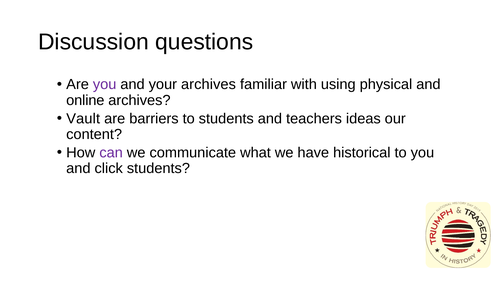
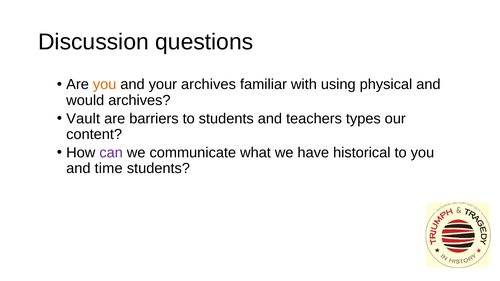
you at (105, 85) colour: purple -> orange
online: online -> would
ideas: ideas -> types
click: click -> time
